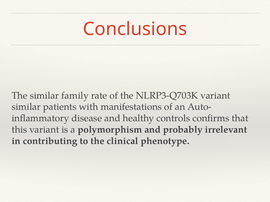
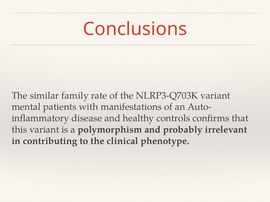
similar at (26, 107): similar -> mental
